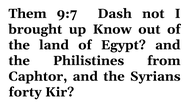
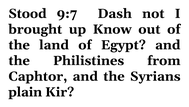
Them: Them -> Stood
forty: forty -> plain
